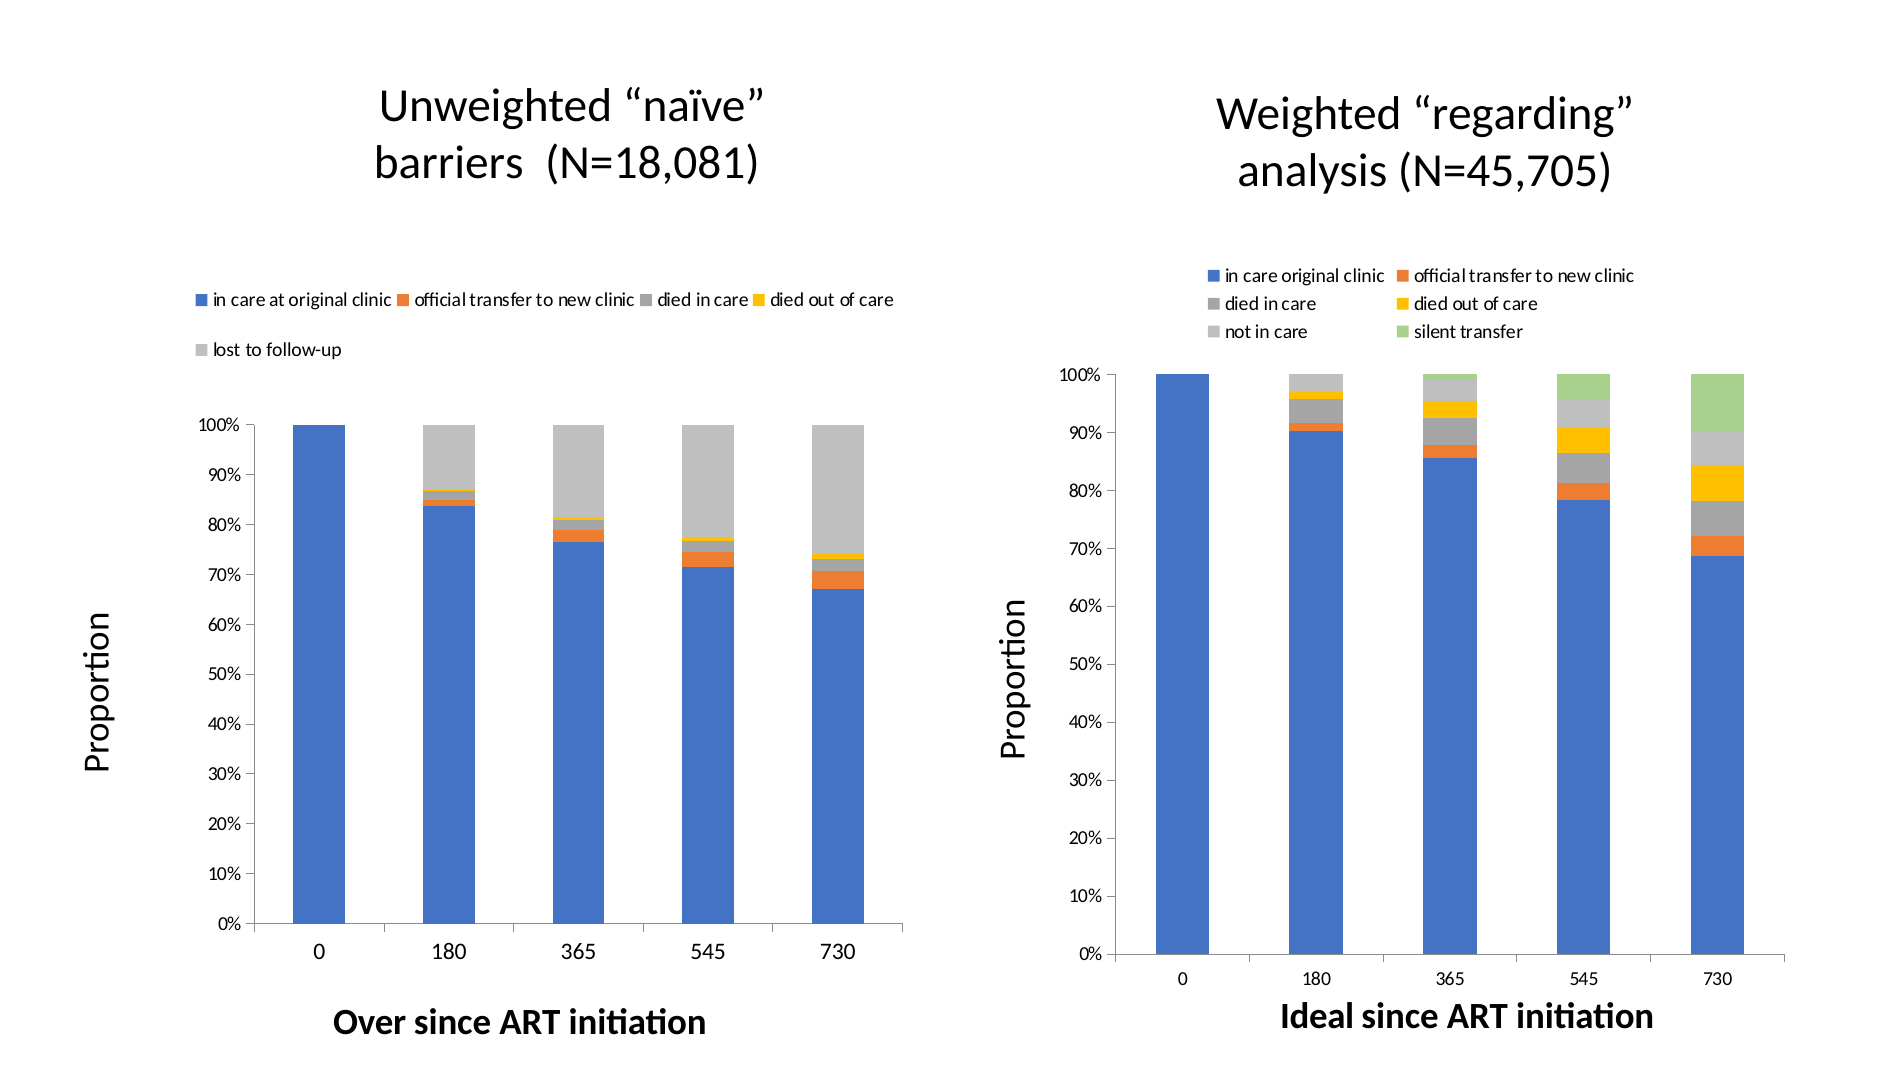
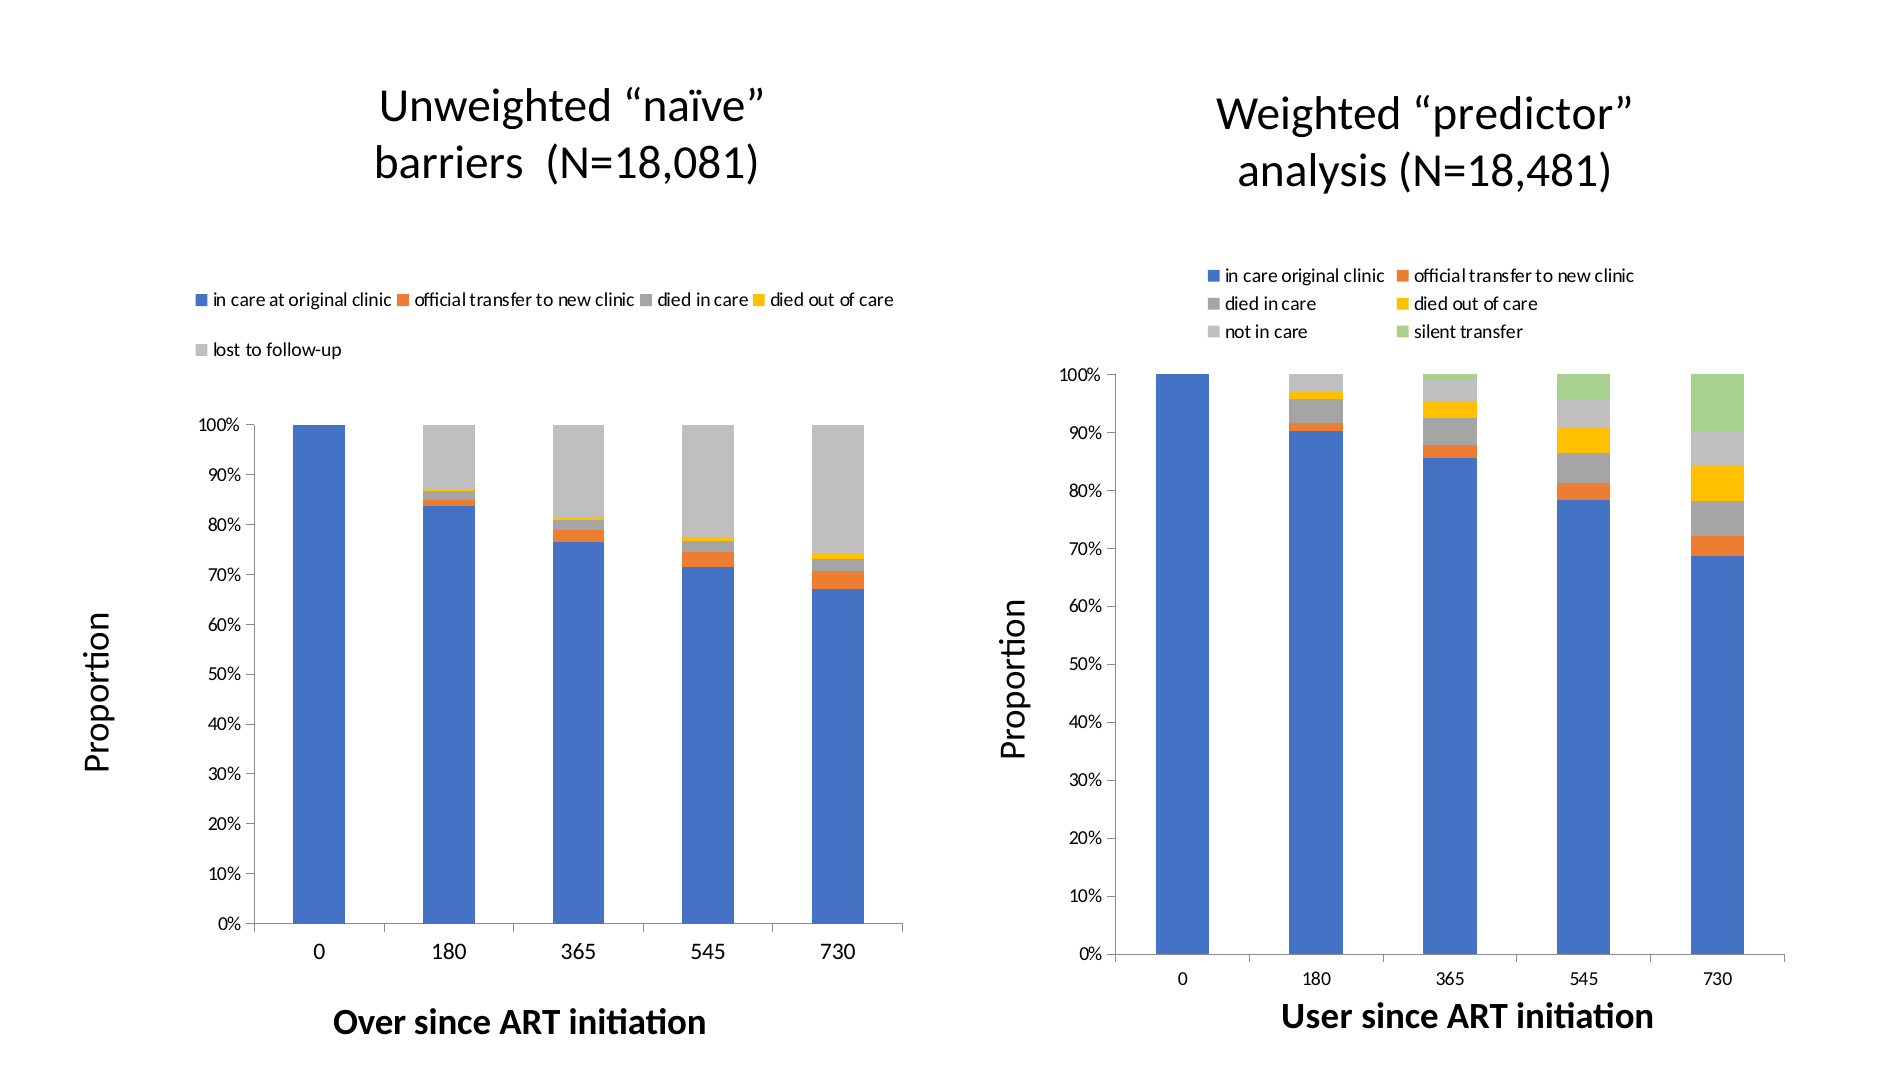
regarding: regarding -> predictor
N=45,705: N=45,705 -> N=18,481
Ideal: Ideal -> User
